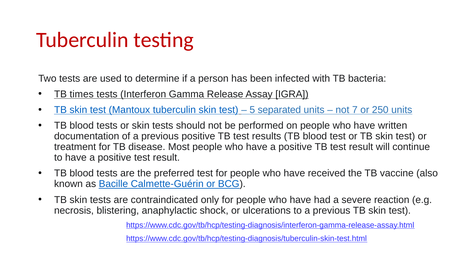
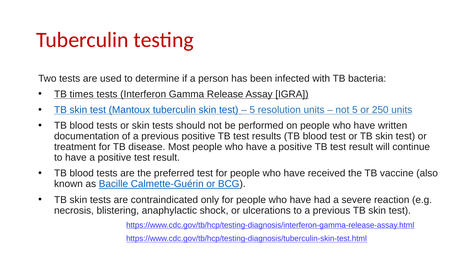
separated: separated -> resolution
not 7: 7 -> 5
